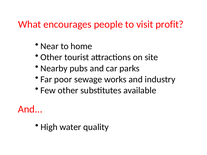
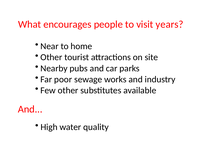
profit: profit -> years
